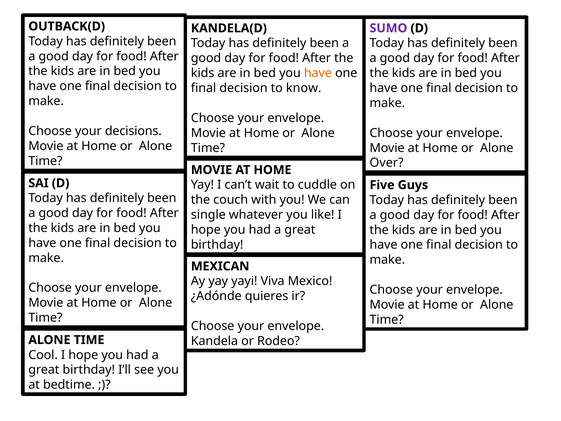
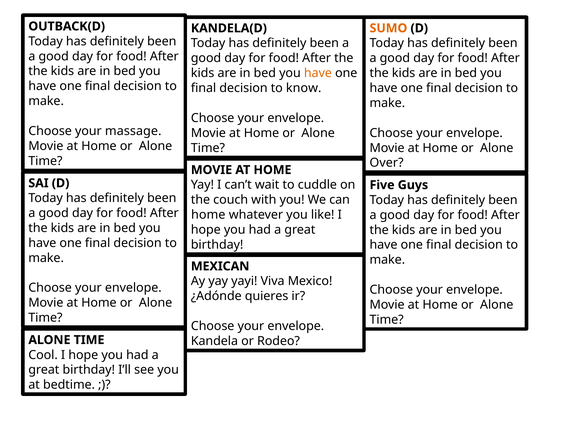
SUMO colour: purple -> orange
decisions: decisions -> massage
single at (208, 215): single -> home
